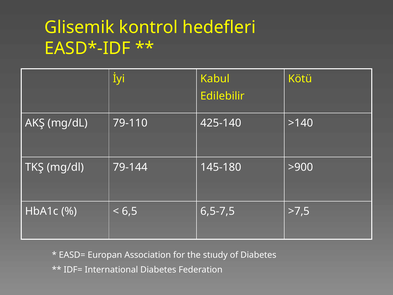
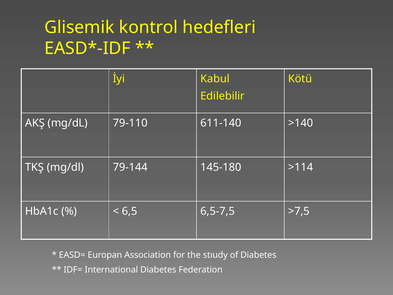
425-140: 425-140 -> 611-140
>900: >900 -> >114
